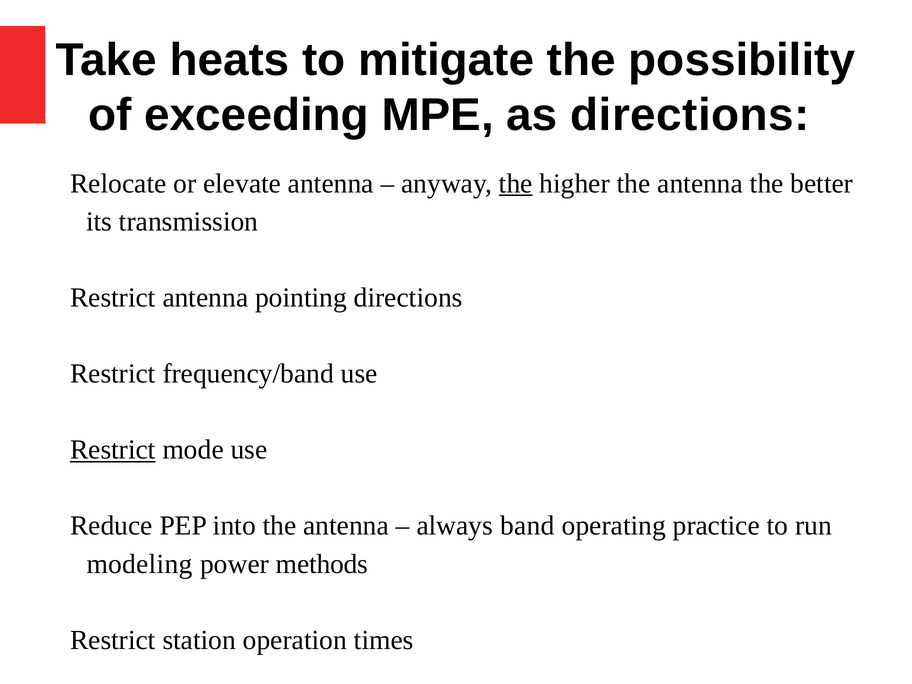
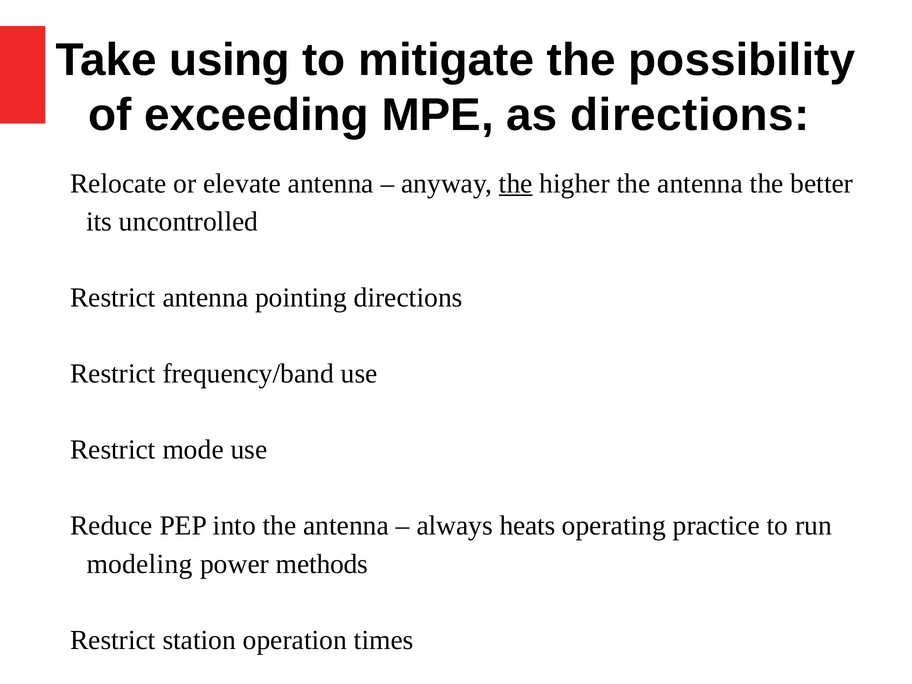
heats: heats -> using
transmission: transmission -> uncontrolled
Restrict at (113, 450) underline: present -> none
band: band -> heats
